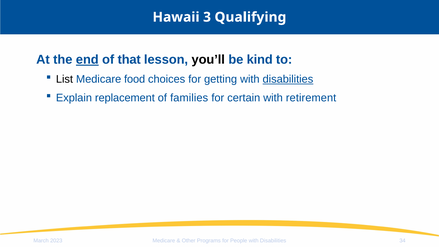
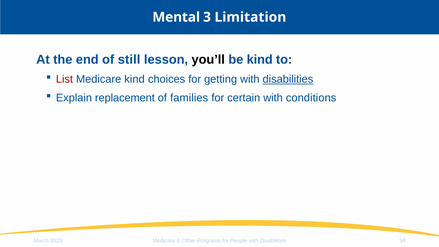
Hawaii: Hawaii -> Mental
Qualifying: Qualifying -> Limitation
end underline: present -> none
that: that -> still
List colour: black -> red
Medicare food: food -> kind
retirement: retirement -> conditions
